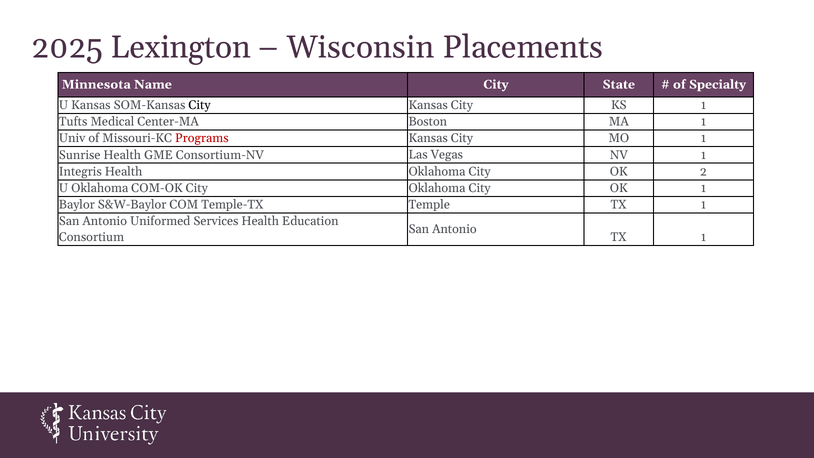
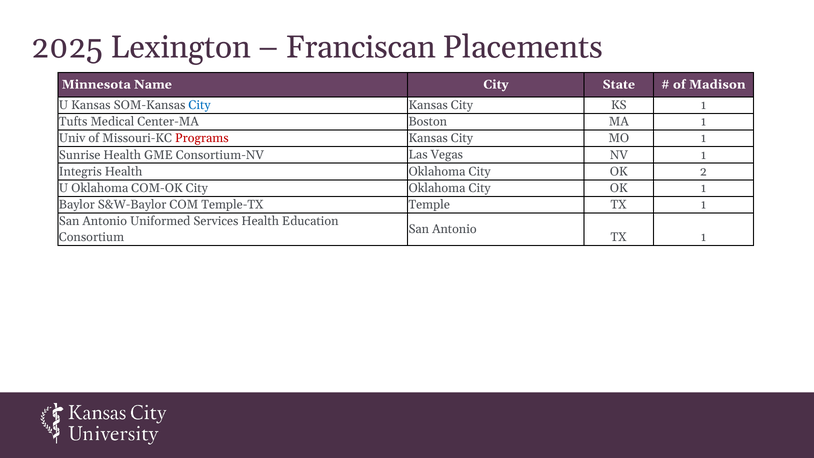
Wisconsin: Wisconsin -> Franciscan
Specialty: Specialty -> Madison
City at (199, 105) colour: black -> blue
